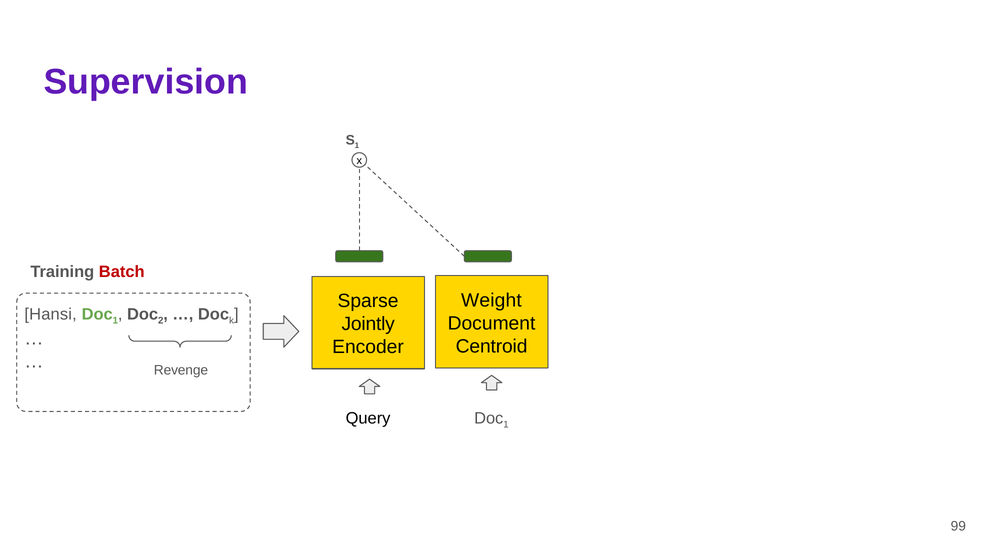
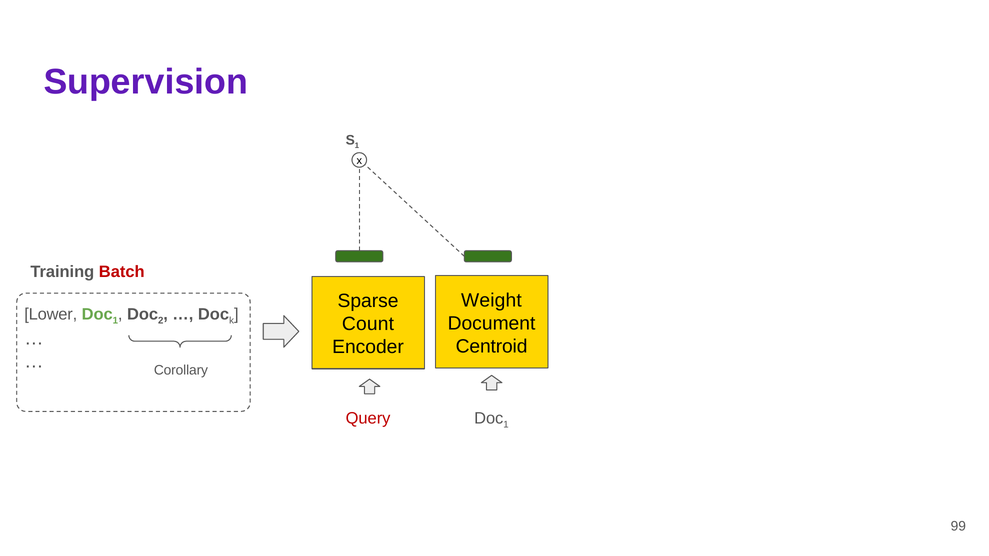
Hansi: Hansi -> Lower
Jointly: Jointly -> Count
Revenge: Revenge -> Corollary
Query colour: black -> red
